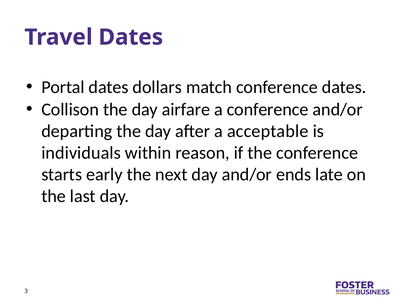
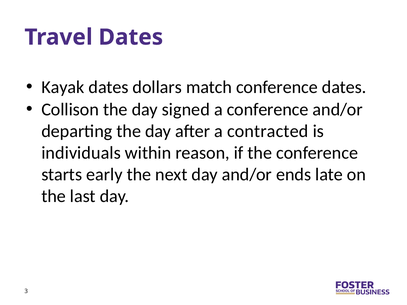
Portal: Portal -> Kayak
airfare: airfare -> signed
acceptable: acceptable -> contracted
